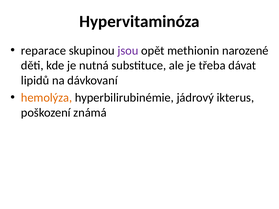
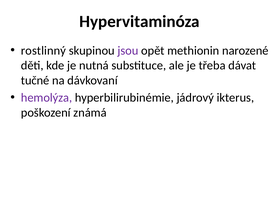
reparace: reparace -> rostlinný
lipidů: lipidů -> tučné
hemolýza colour: orange -> purple
